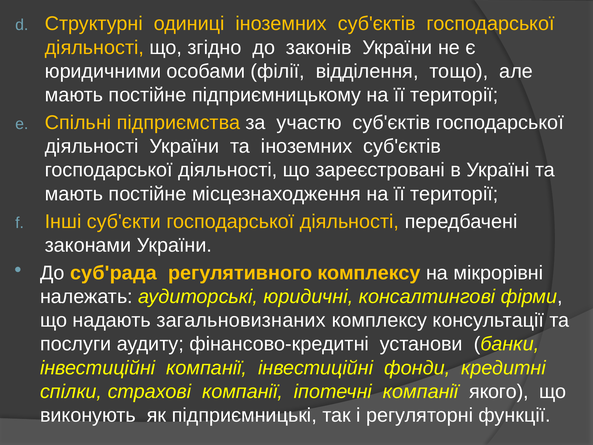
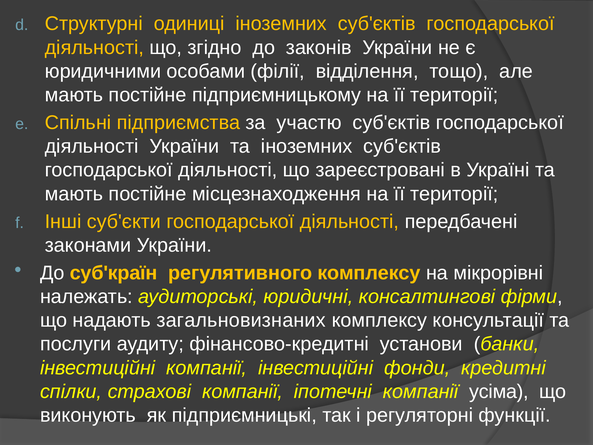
суб'рада: суб'рада -> суб'країн
якого: якого -> усіма
